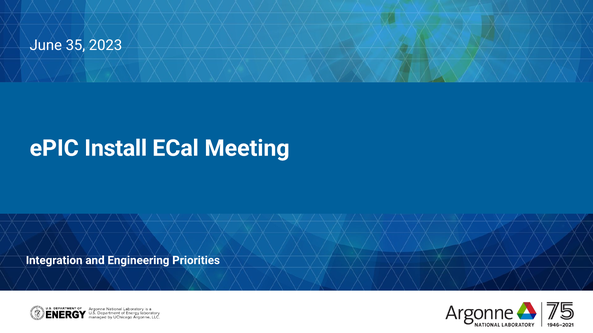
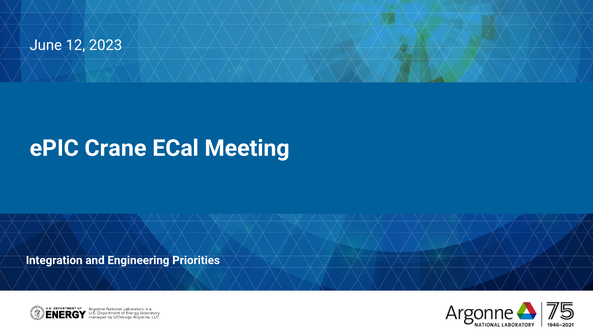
35: 35 -> 12
Install: Install -> Crane
